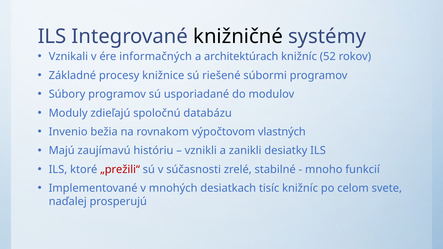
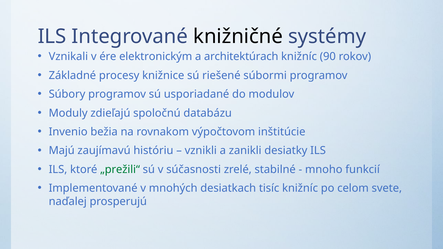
informačných: informačných -> elektronickým
52: 52 -> 90
vlastných: vlastných -> inštitúcie
„prežili“ colour: red -> green
